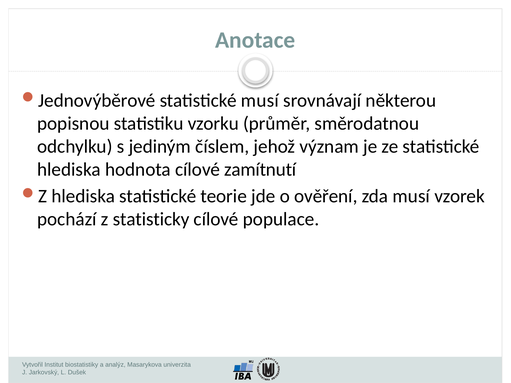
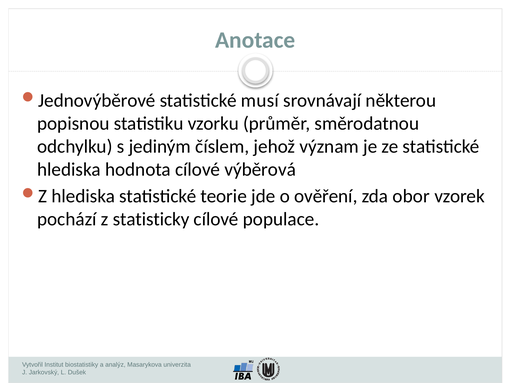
zamítnutí: zamítnutí -> výběrová
zda musí: musí -> obor
